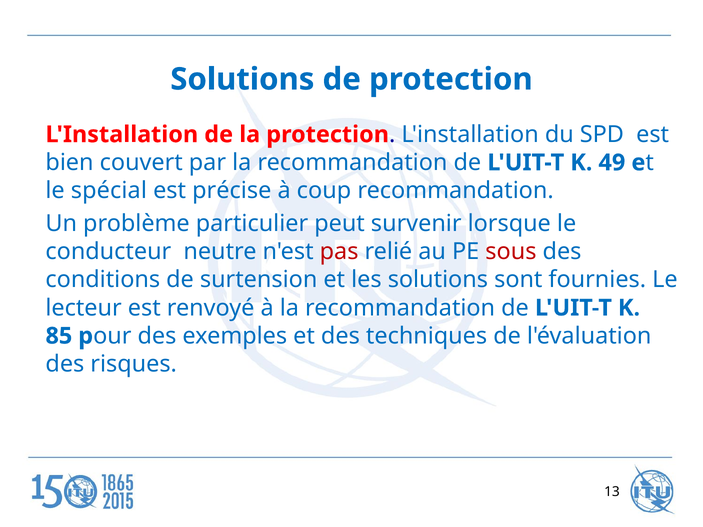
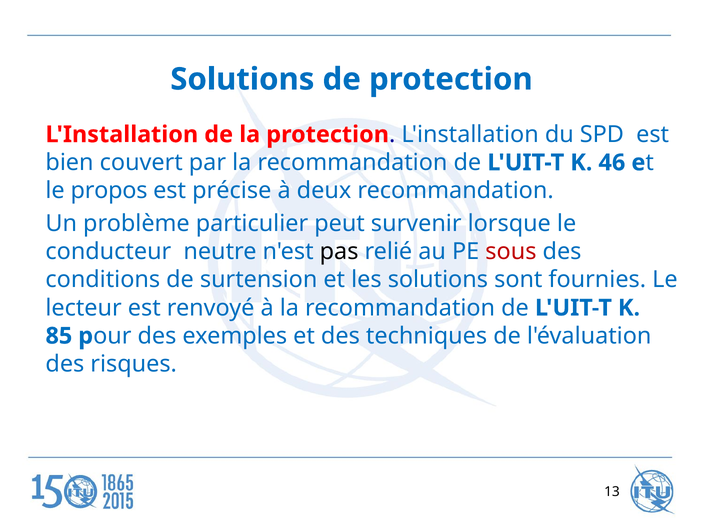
49: 49 -> 46
spécial: spécial -> propos
coup: coup -> deux
pas colour: red -> black
